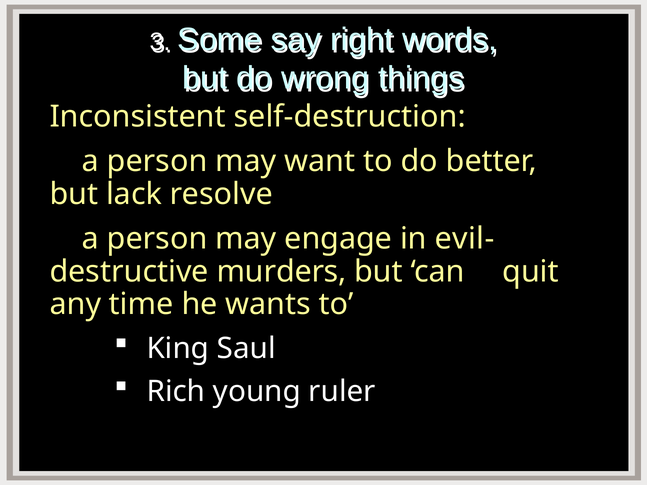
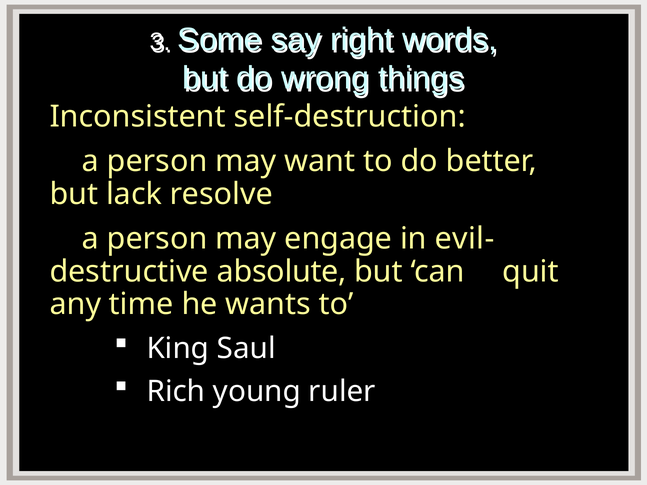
murders: murders -> absolute
